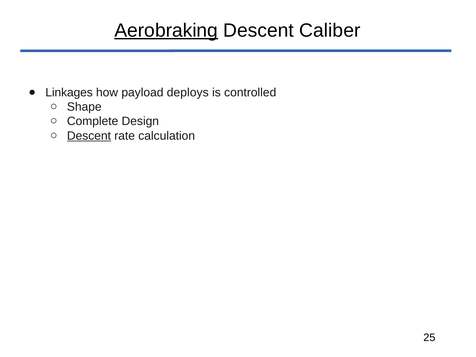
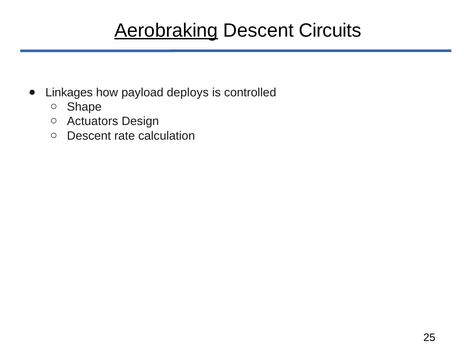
Caliber: Caliber -> Circuits
Complete: Complete -> Actuators
Descent at (89, 136) underline: present -> none
